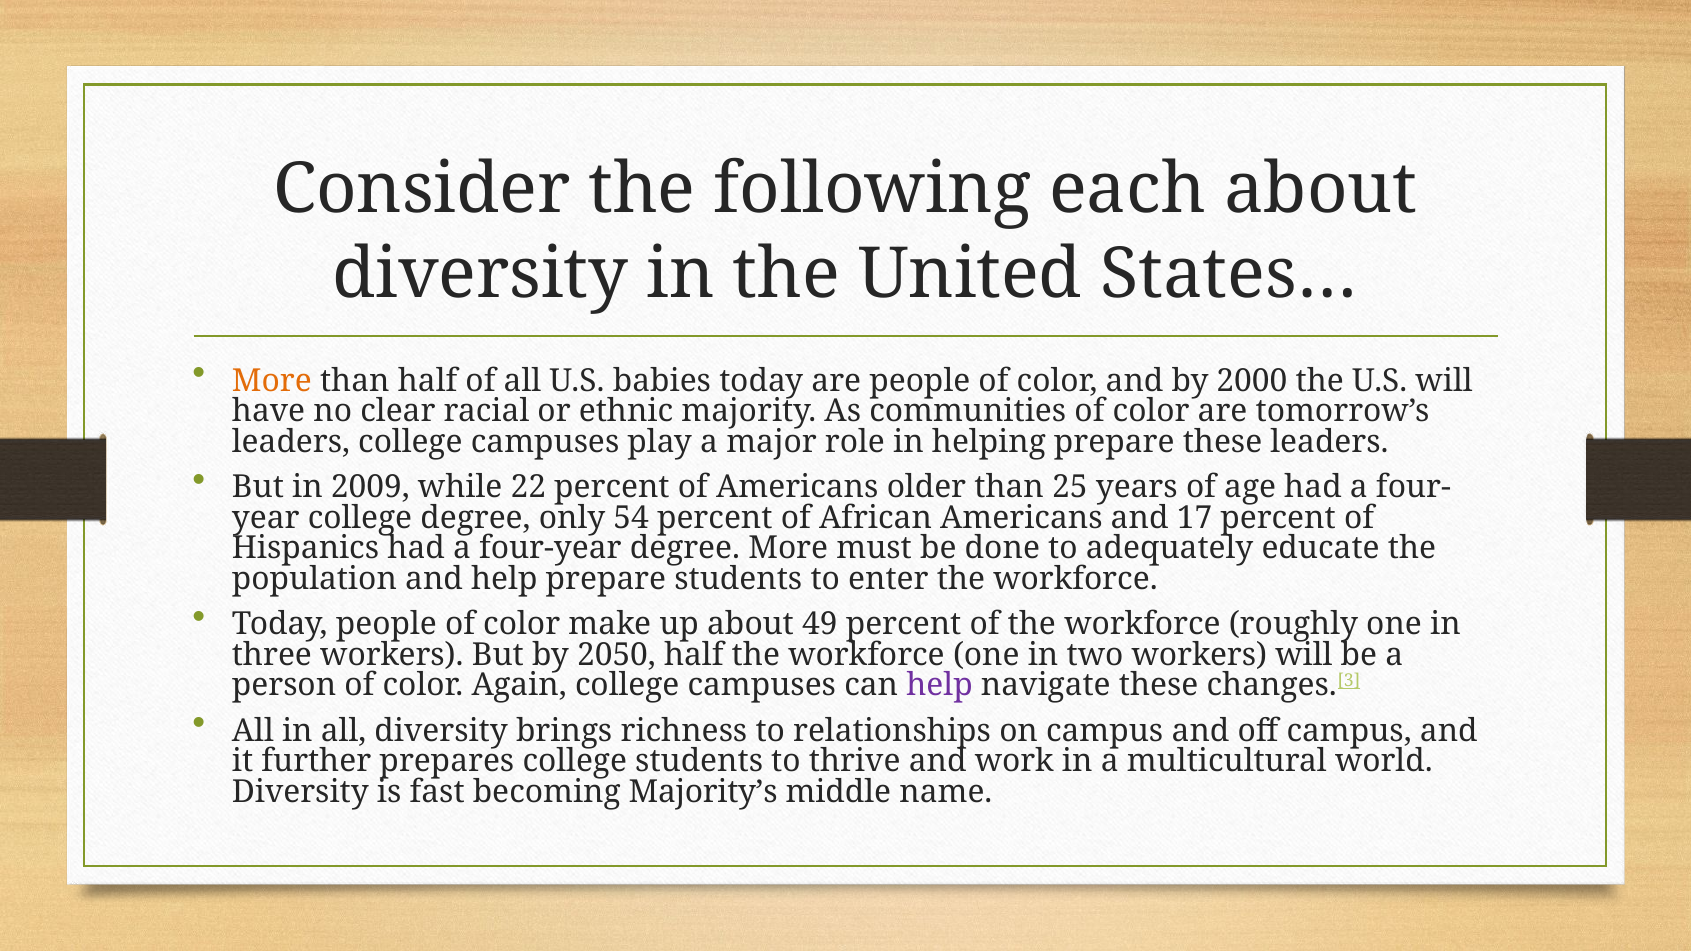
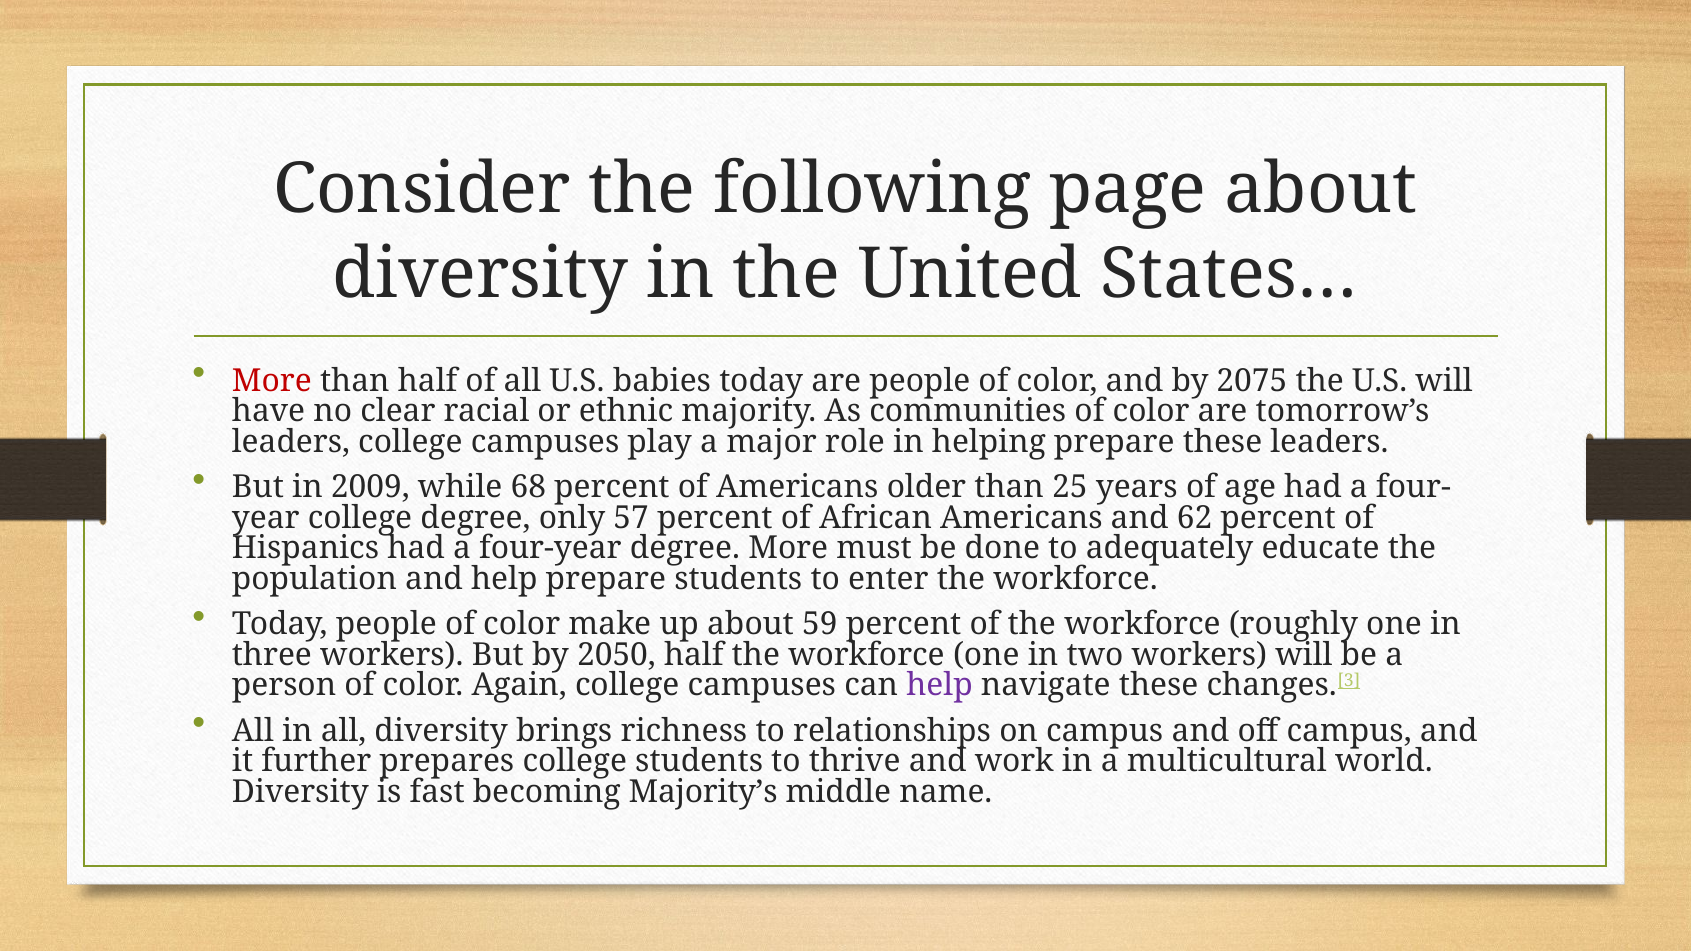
each: each -> page
More at (272, 381) colour: orange -> red
2000: 2000 -> 2075
22: 22 -> 68
54: 54 -> 57
17: 17 -> 62
49: 49 -> 59
